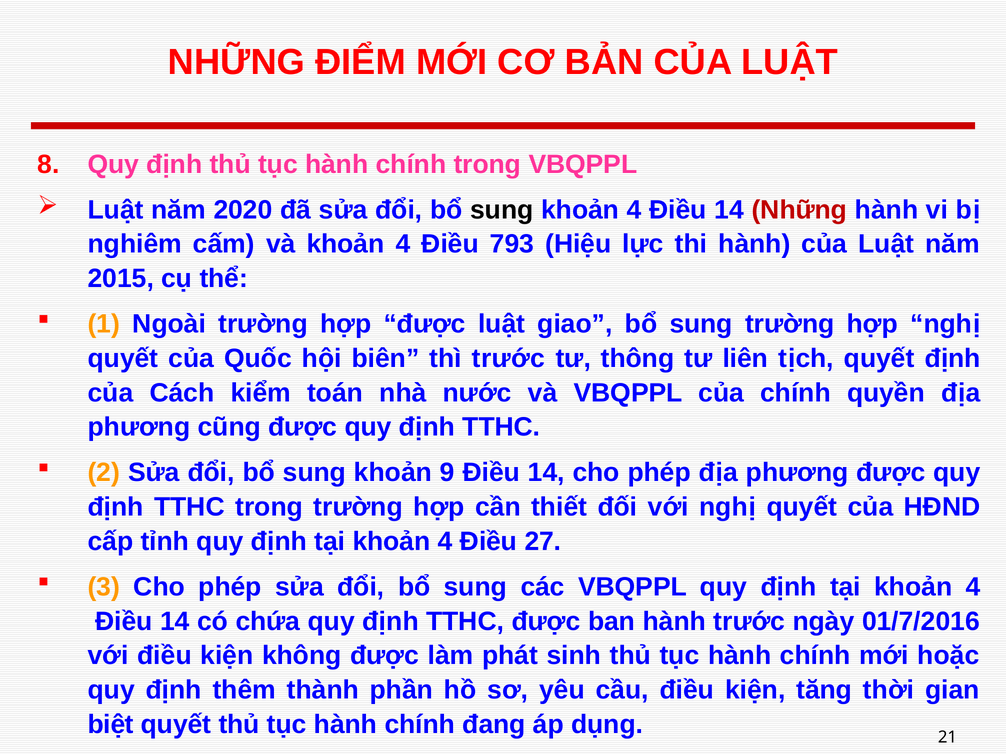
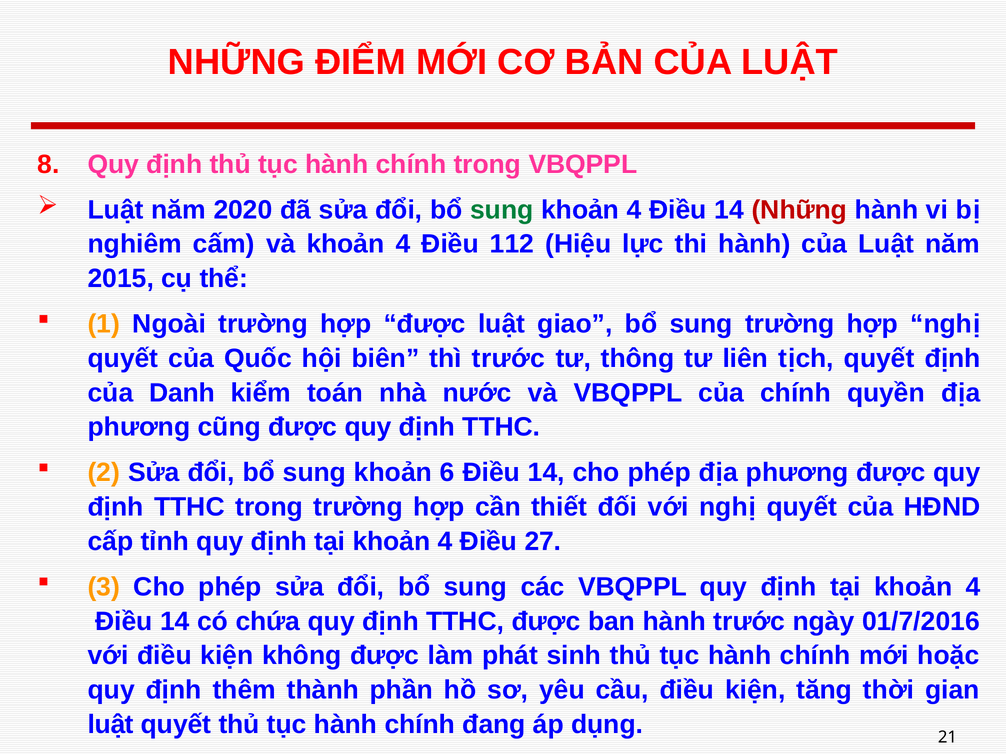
sung at (502, 210) colour: black -> green
793: 793 -> 112
Cách: Cách -> Danh
9: 9 -> 6
biệt at (111, 725): biệt -> luật
